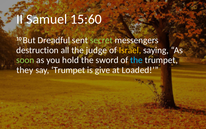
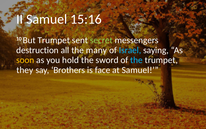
15:60: 15:60 -> 15:16
But Dreadful: Dreadful -> Trumpet
judge: judge -> many
Israel colour: yellow -> light blue
soon colour: light green -> yellow
say Trumpet: Trumpet -> Brothers
give: give -> face
at Loaded: Loaded -> Samuel
